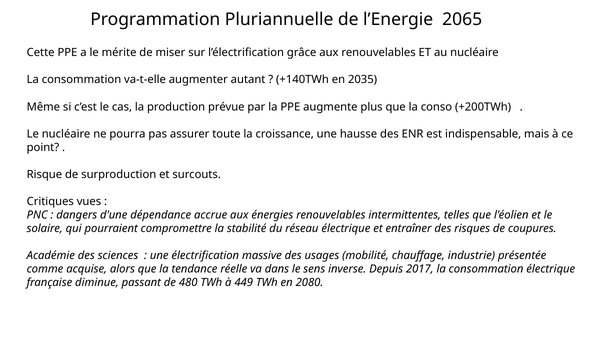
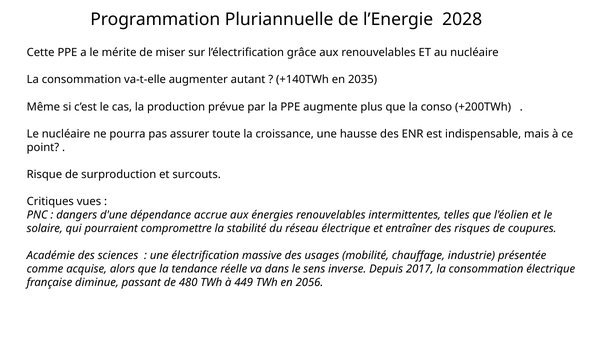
2065: 2065 -> 2028
2080: 2080 -> 2056
